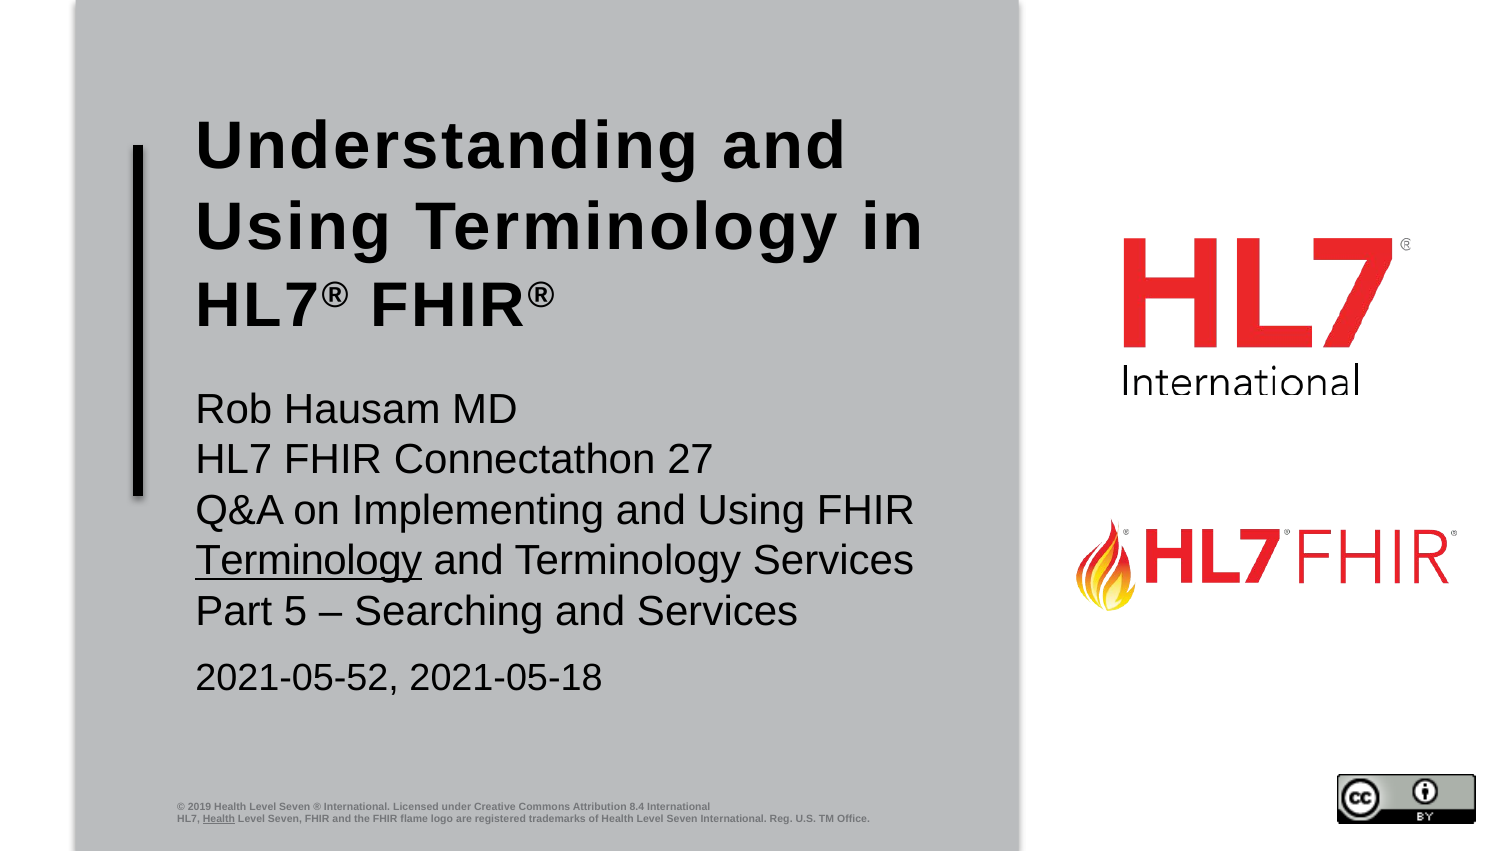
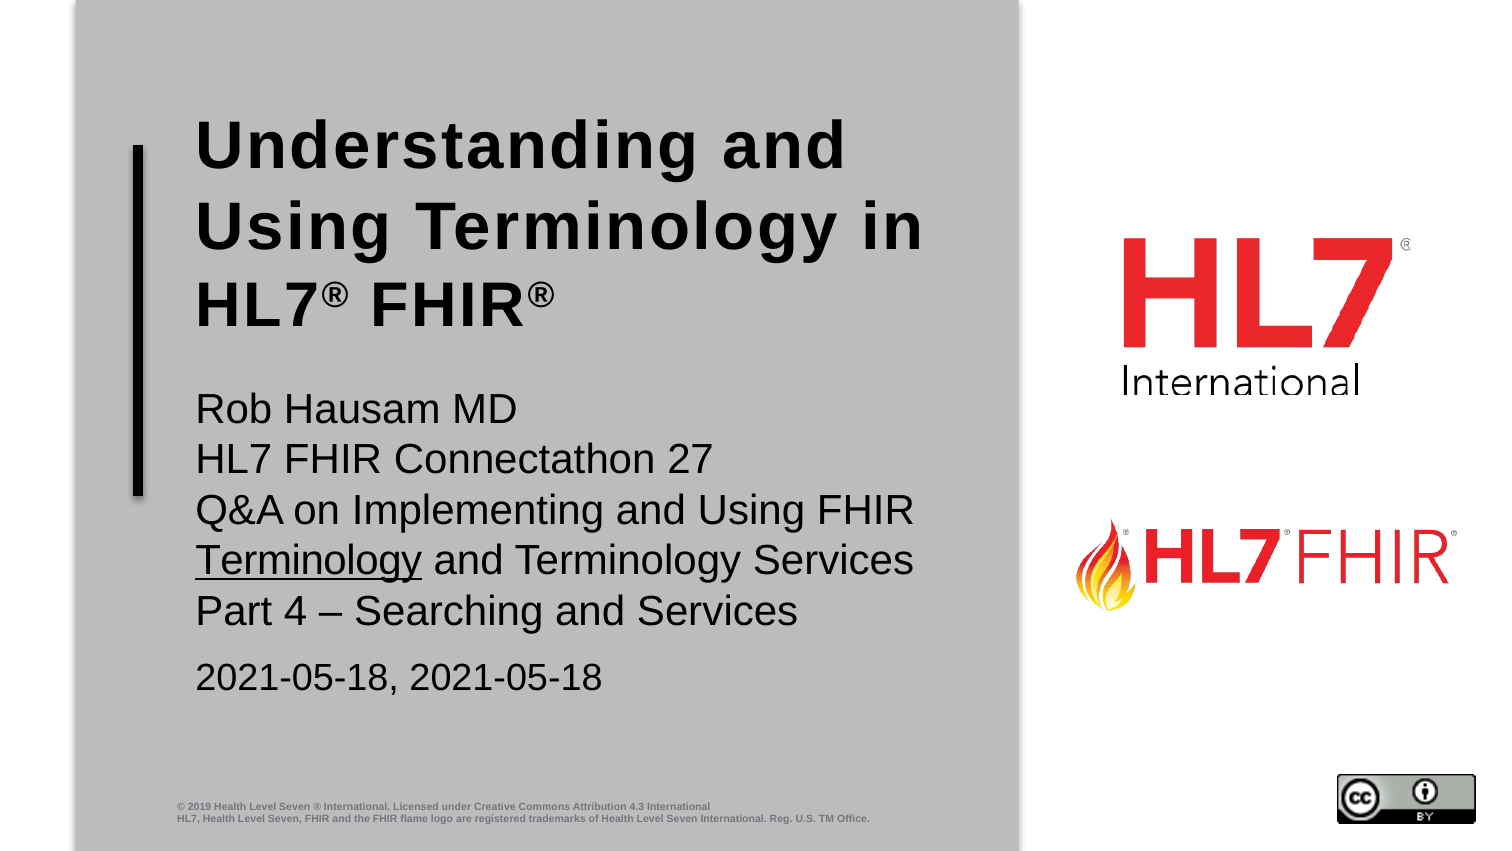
5: 5 -> 4
2021-05-52 at (297, 678): 2021-05-52 -> 2021-05-18
8.4: 8.4 -> 4.3
Health at (219, 819) underline: present -> none
